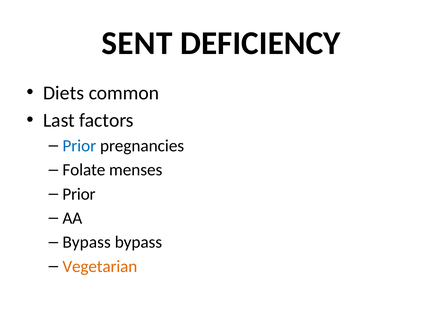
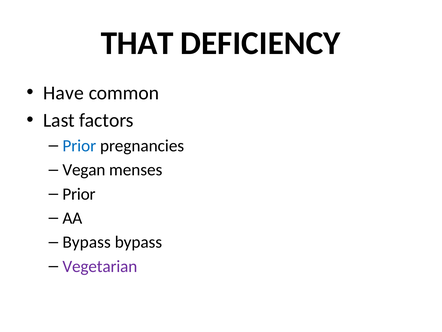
SENT: SENT -> THAT
Diets: Diets -> Have
Folate: Folate -> Vegan
Vegetarian colour: orange -> purple
